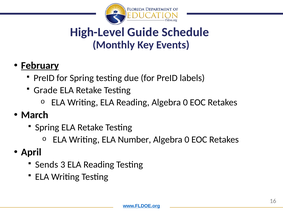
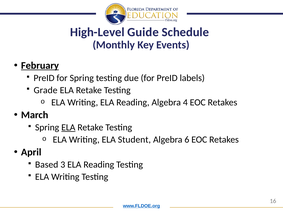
Reading Algebra 0: 0 -> 4
ELA at (68, 128) underline: none -> present
Number: Number -> Student
0 at (187, 140): 0 -> 6
Sends: Sends -> Based
